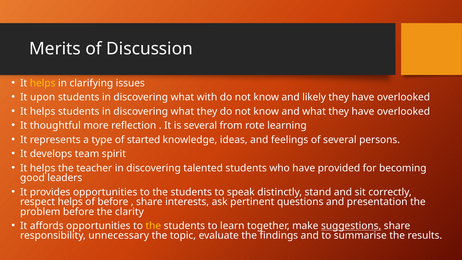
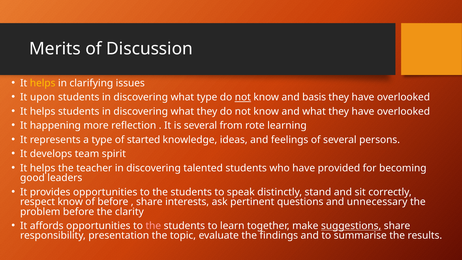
what with: with -> type
not at (243, 97) underline: none -> present
likely: likely -> basis
thoughtful: thoughtful -> happening
respect helps: helps -> know
presentation: presentation -> unnecessary
the at (153, 226) colour: yellow -> pink
unnecessary: unnecessary -> presentation
